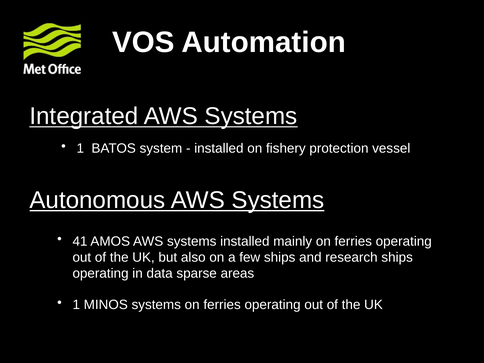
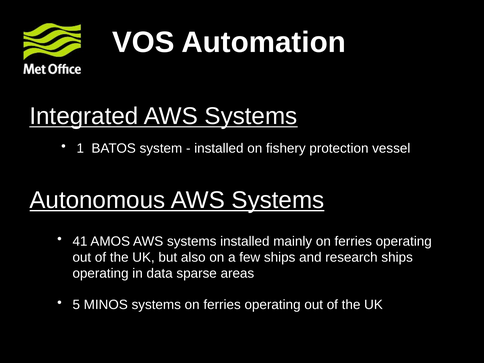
1 at (76, 305): 1 -> 5
